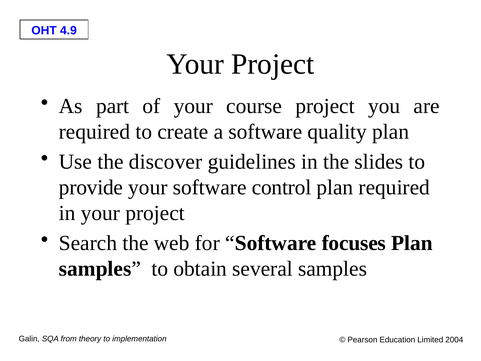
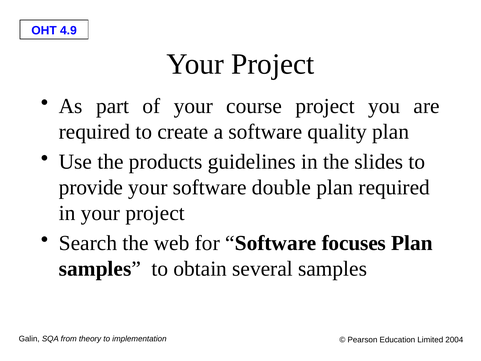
discover: discover -> products
control: control -> double
